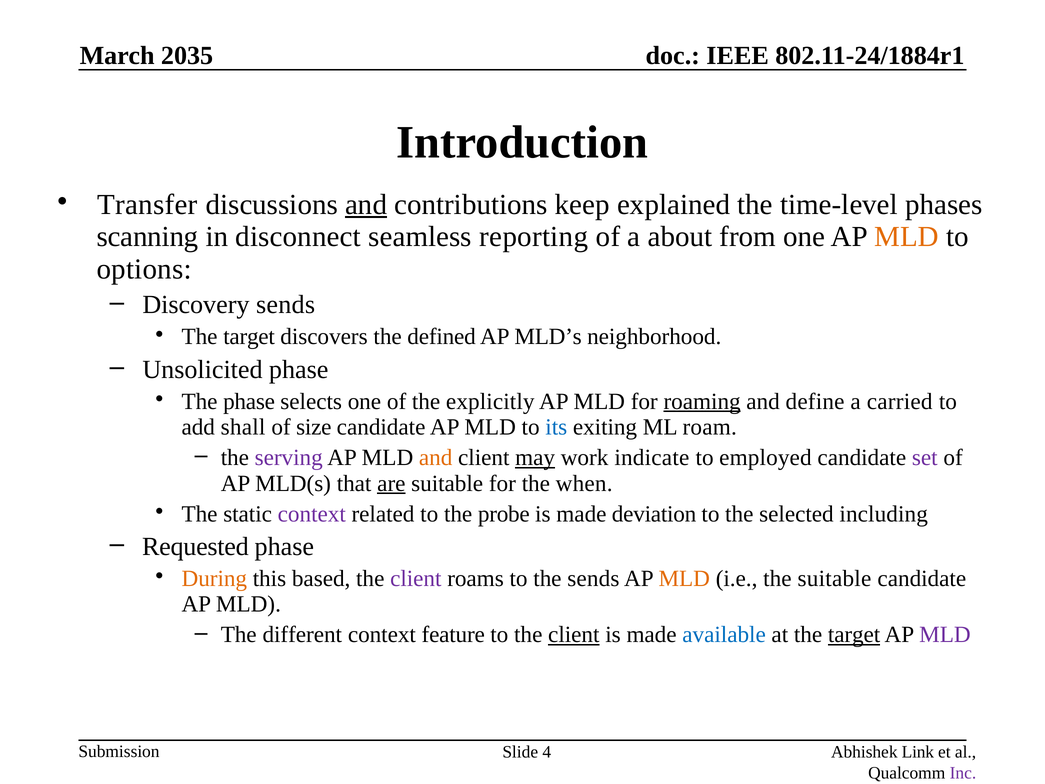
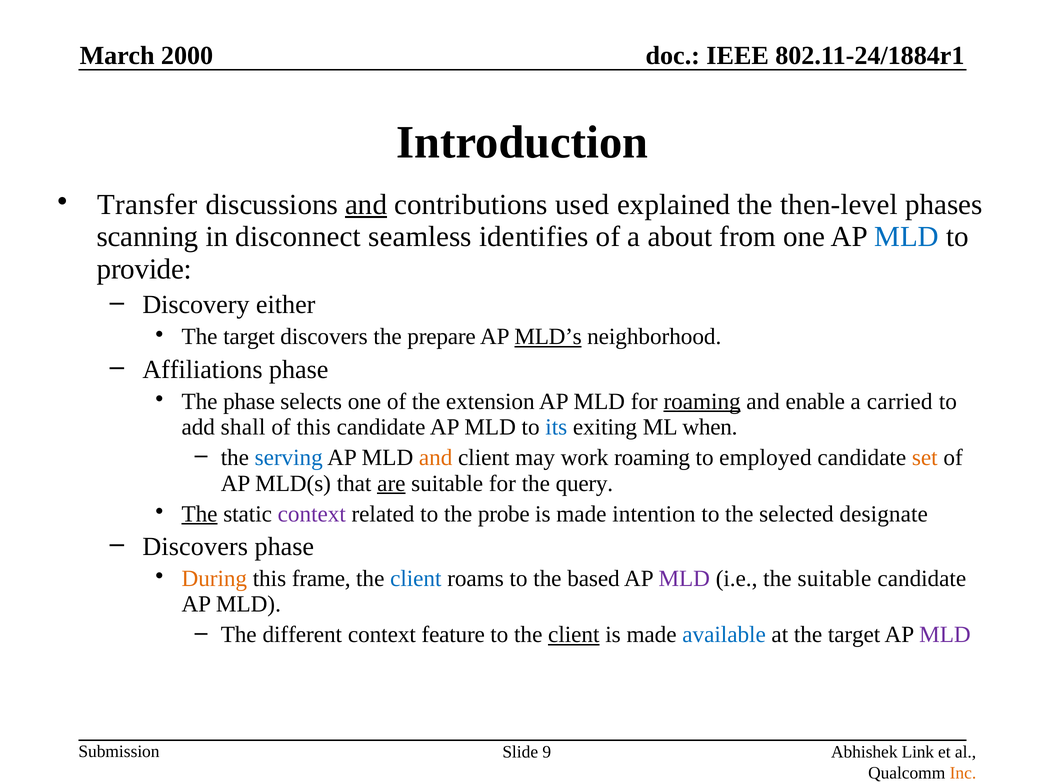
2035: 2035 -> 2000
keep: keep -> used
time-level: time-level -> then-level
reporting: reporting -> identifies
MLD at (906, 237) colour: orange -> blue
options: options -> provide
Discovery sends: sends -> either
defined: defined -> prepare
MLD’s underline: none -> present
Unsolicited: Unsolicited -> Affiliations
explicitly: explicitly -> extension
define: define -> enable
of size: size -> this
roam: roam -> when
serving colour: purple -> blue
may underline: present -> none
work indicate: indicate -> roaming
set colour: purple -> orange
when: when -> query
The at (200, 514) underline: none -> present
deviation: deviation -> intention
including: including -> designate
Requested at (195, 546): Requested -> Discovers
based: based -> frame
client at (416, 578) colour: purple -> blue
the sends: sends -> based
MLD at (684, 578) colour: orange -> purple
target at (854, 635) underline: present -> none
4: 4 -> 9
Inc colour: purple -> orange
